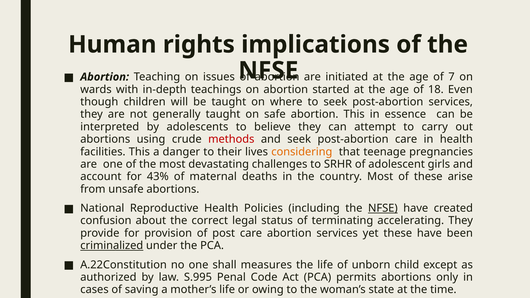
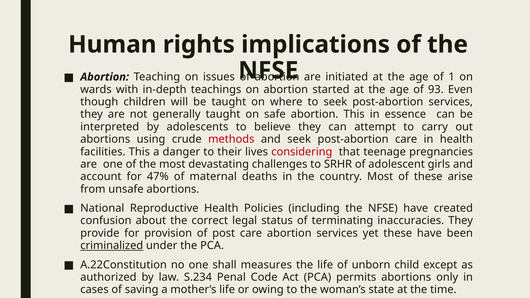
7: 7 -> 1
18: 18 -> 93
considering colour: orange -> red
43%: 43% -> 47%
NFSE at (383, 208) underline: present -> none
accelerating: accelerating -> inaccuracies
S.995: S.995 -> S.234
